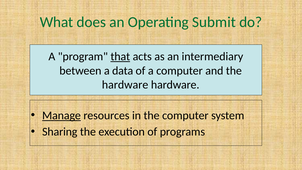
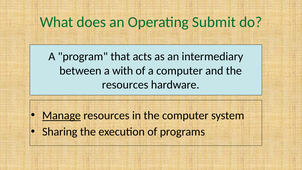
that underline: present -> none
data: data -> with
hardware at (125, 85): hardware -> resources
